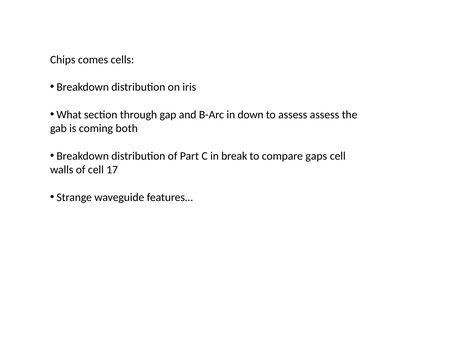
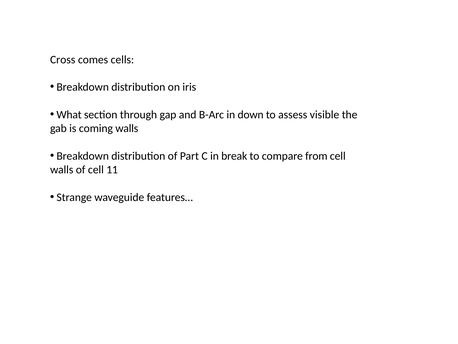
Chips: Chips -> Cross
assess assess: assess -> visible
coming both: both -> walls
gaps: gaps -> from
17: 17 -> 11
